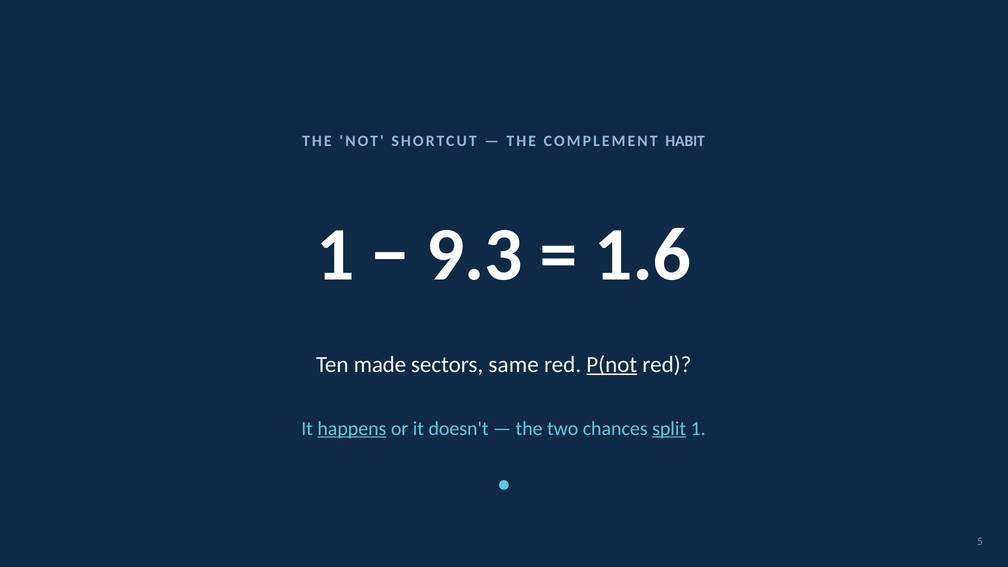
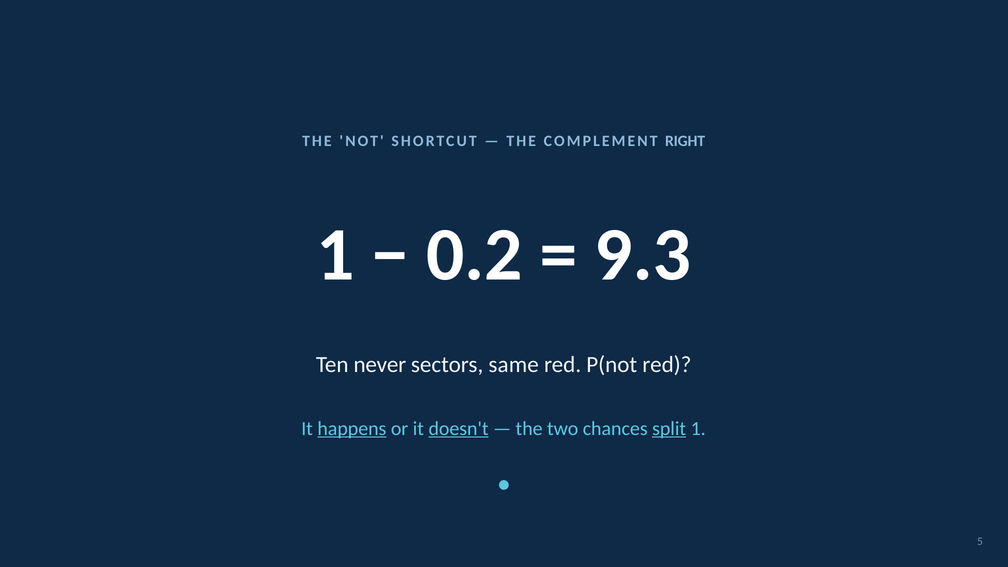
HABIT: HABIT -> RIGHT
9.3: 9.3 -> 0.2
1.6: 1.6 -> 9.3
made: made -> never
P(not underline: present -> none
doesn't underline: none -> present
